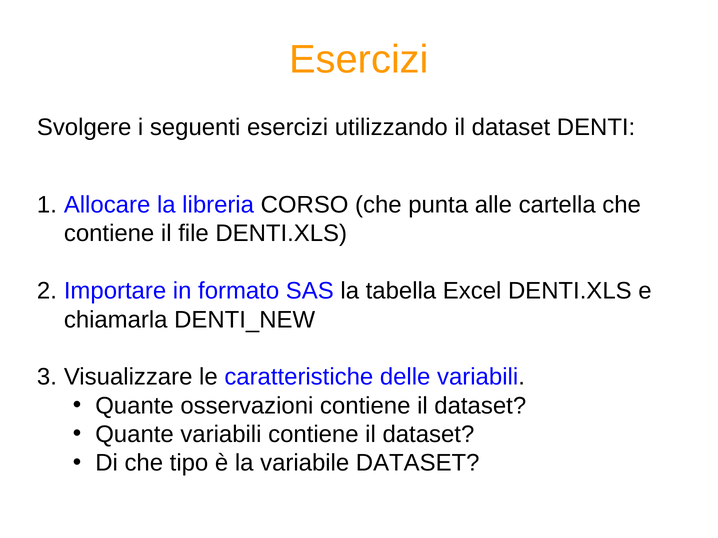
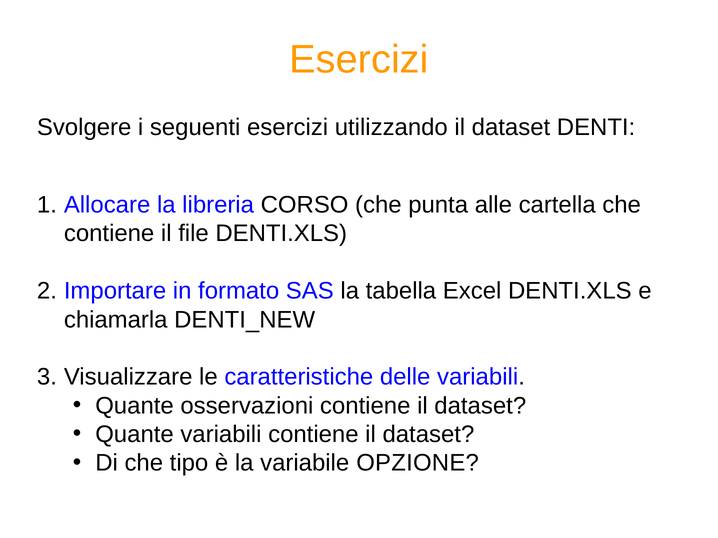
variabile DATASET: DATASET -> OPZIONE
